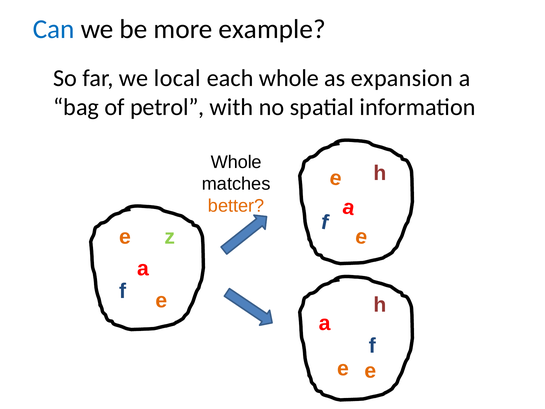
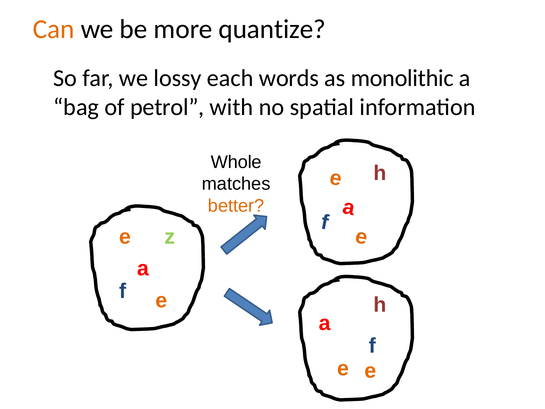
Can colour: blue -> orange
example: example -> quantize
local: local -> lossy
each whole: whole -> words
expansion: expansion -> monolithic
